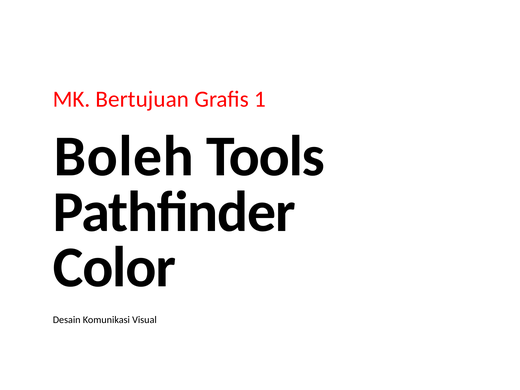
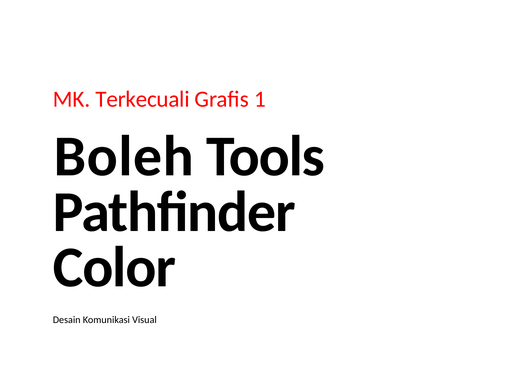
Bertujuan: Bertujuan -> Terkecuali
